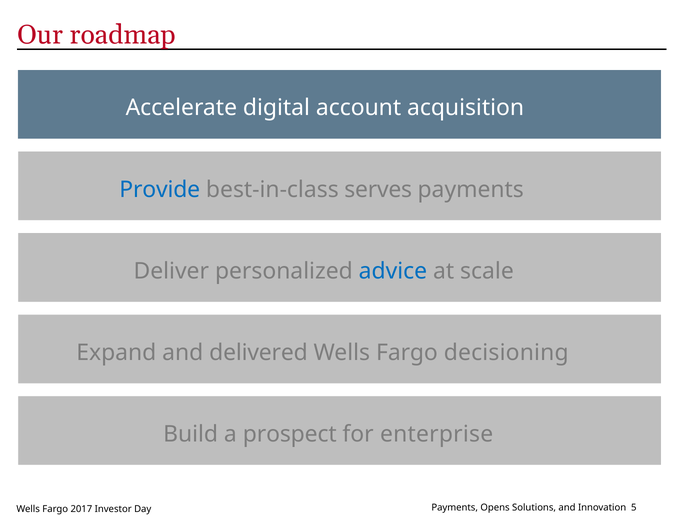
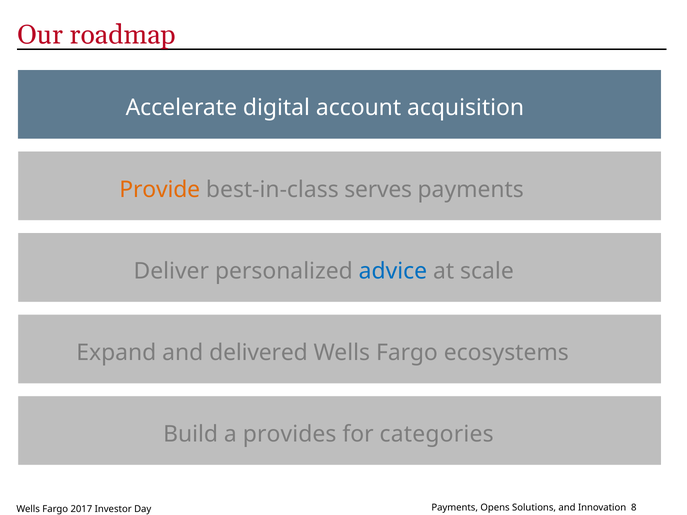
Provide colour: blue -> orange
decisioning: decisioning -> ecosystems
prospect: prospect -> provides
enterprise: enterprise -> categories
5: 5 -> 8
